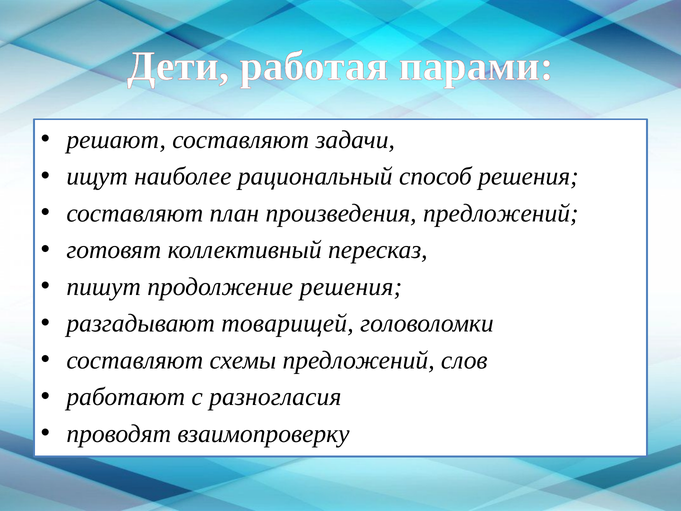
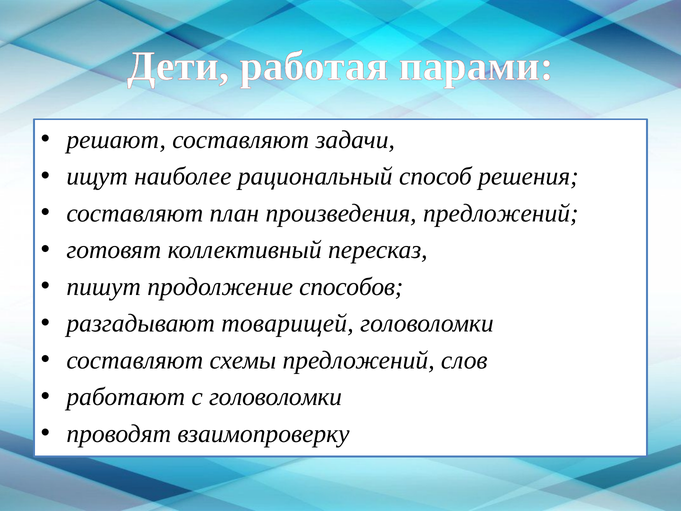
продолжение решения: решения -> способов
с разногласия: разногласия -> головоломки
